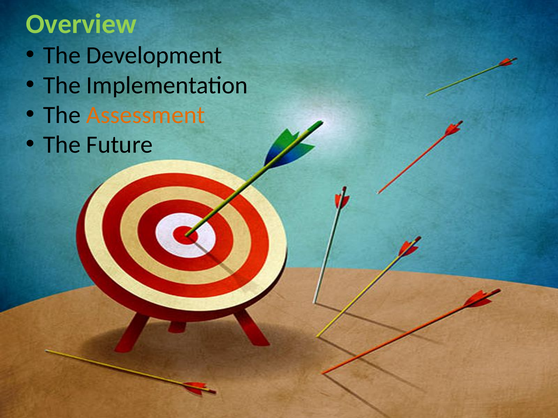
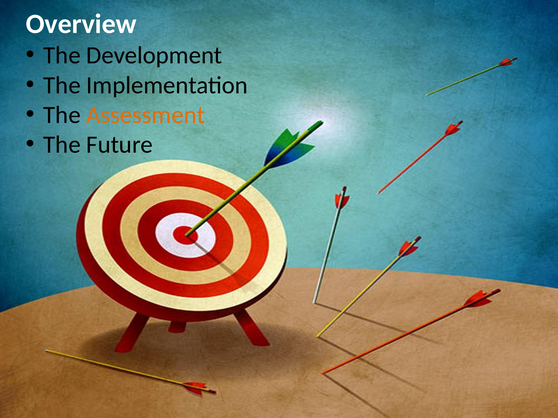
Overview colour: light green -> white
